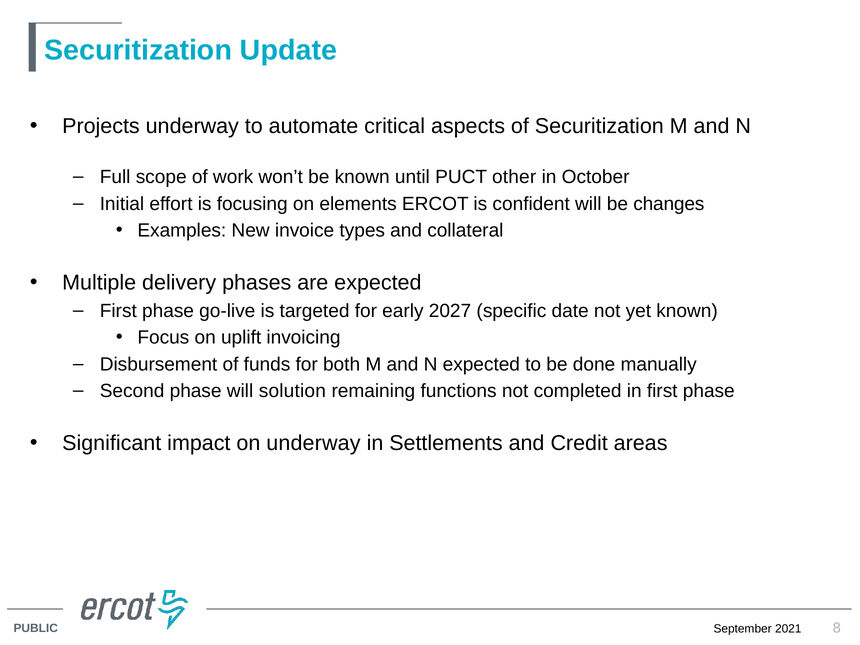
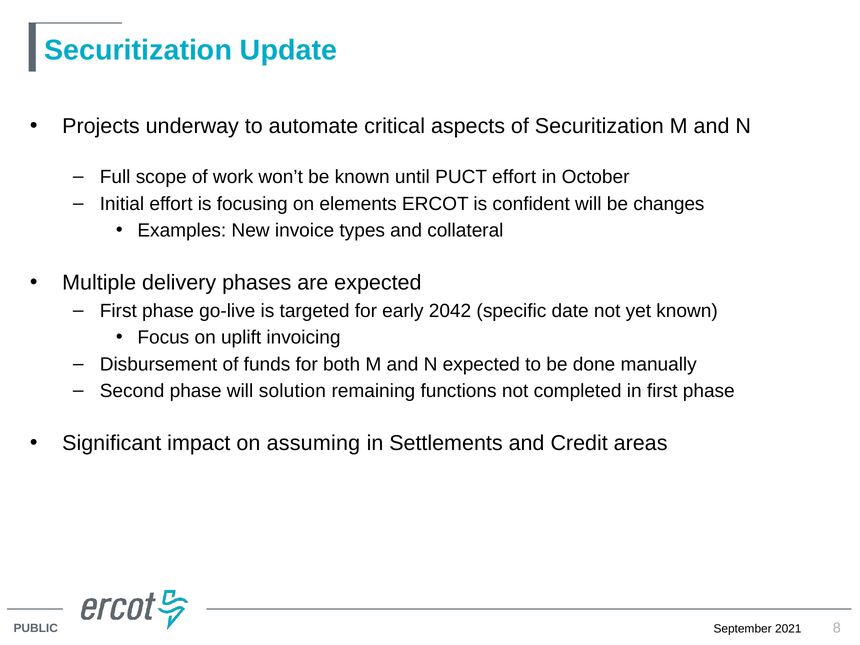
PUCT other: other -> effort
2027: 2027 -> 2042
on underway: underway -> assuming
